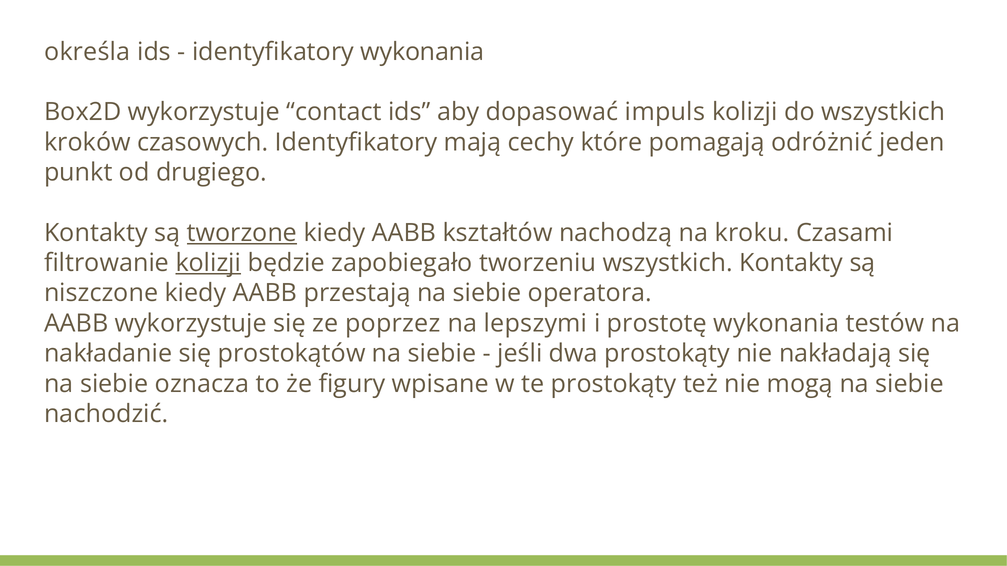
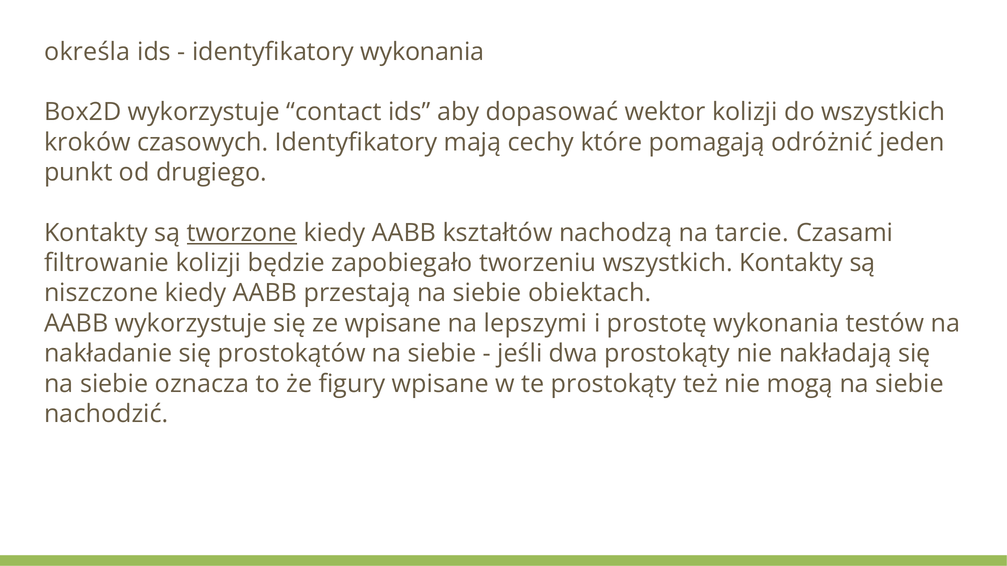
impuls: impuls -> wektor
kroku: kroku -> tarcie
kolizji at (208, 263) underline: present -> none
operatora: operatora -> obiektach
ze poprzez: poprzez -> wpisane
